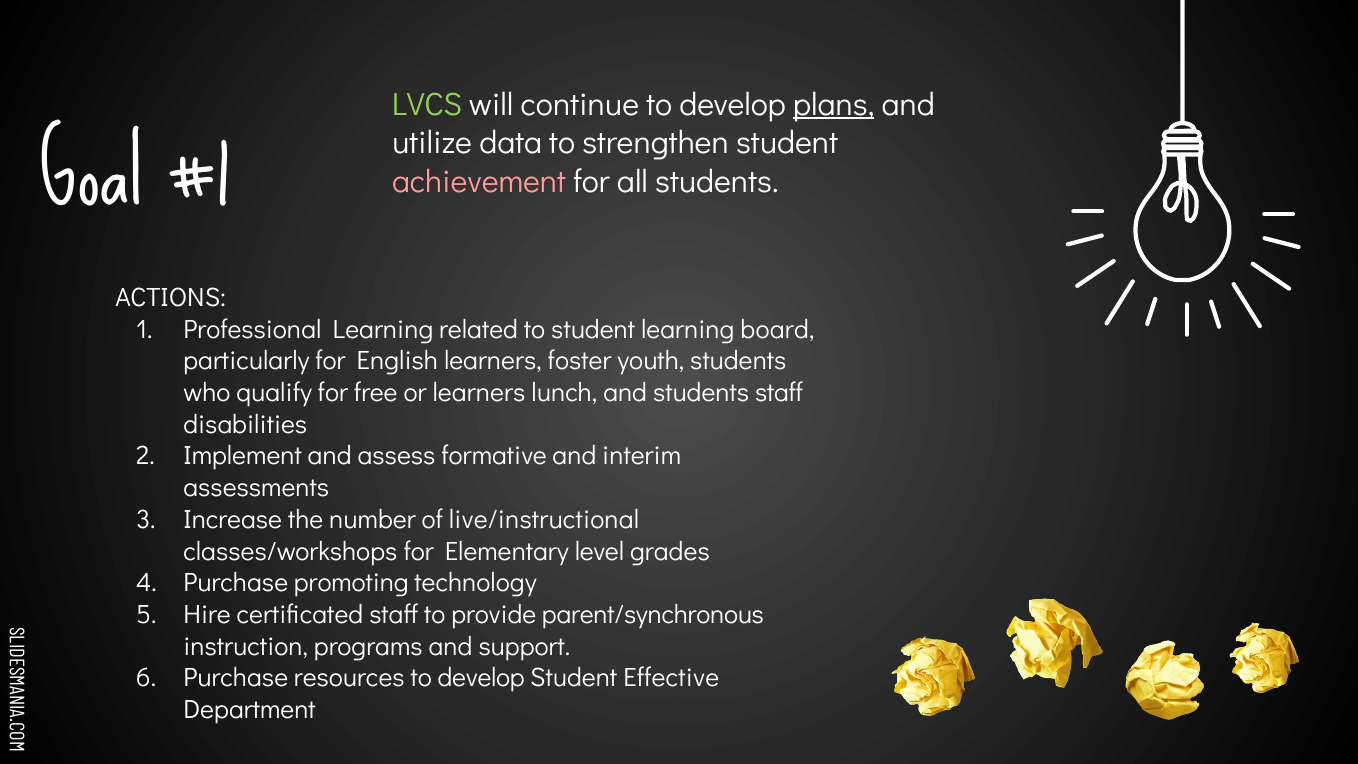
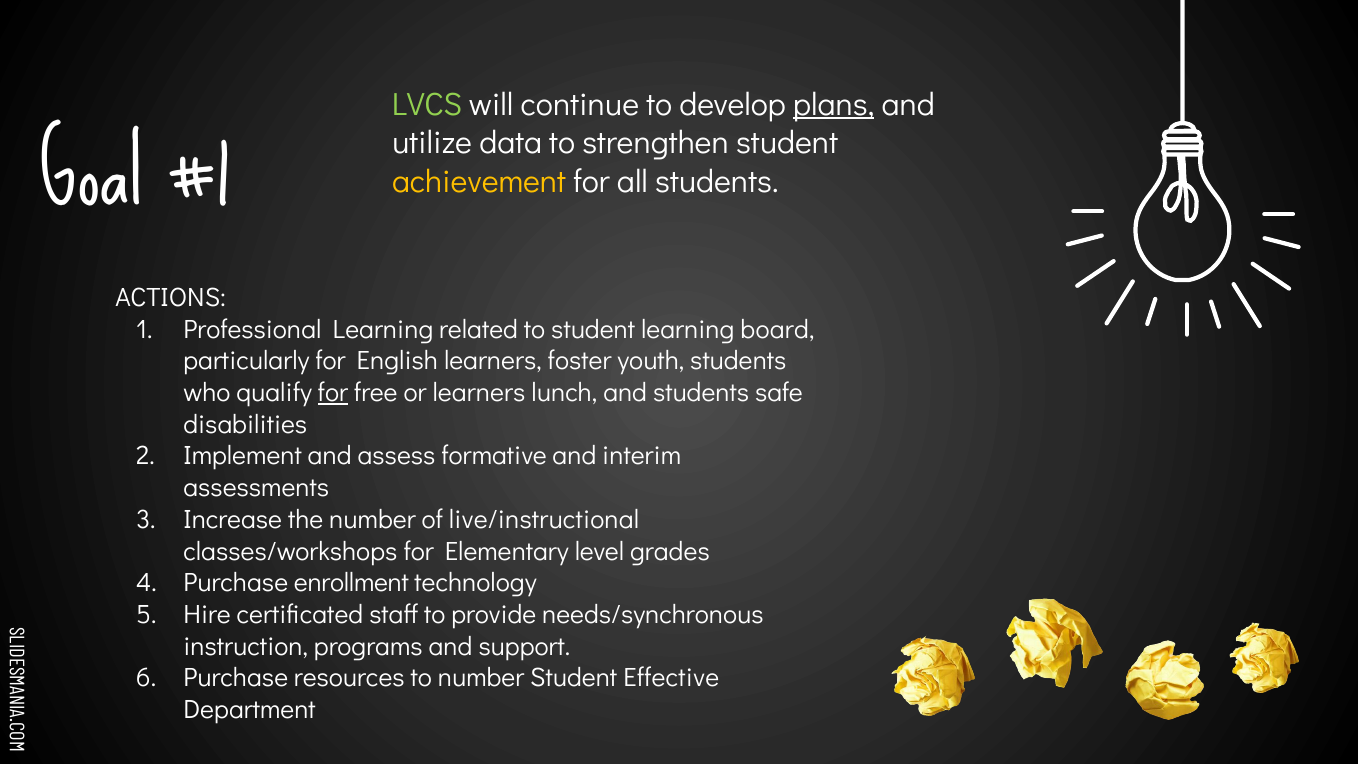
achievement colour: pink -> yellow
for at (333, 393) underline: none -> present
students staff: staff -> safe
promoting: promoting -> enrollment
parent/synchronous: parent/synchronous -> needs/synchronous
resources to develop: develop -> number
